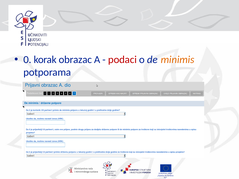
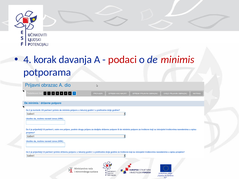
0: 0 -> 4
obrazac: obrazac -> davanja
minimis colour: orange -> red
